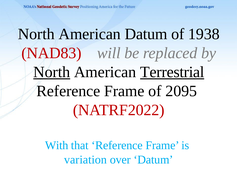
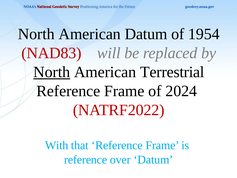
1938: 1938 -> 1954
Terrestrial underline: present -> none
2095: 2095 -> 2024
variation at (86, 159): variation -> reference
